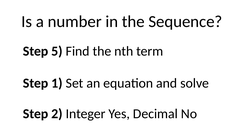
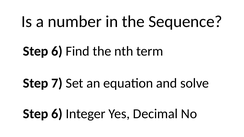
5 at (57, 51): 5 -> 6
1: 1 -> 7
2 at (57, 114): 2 -> 6
